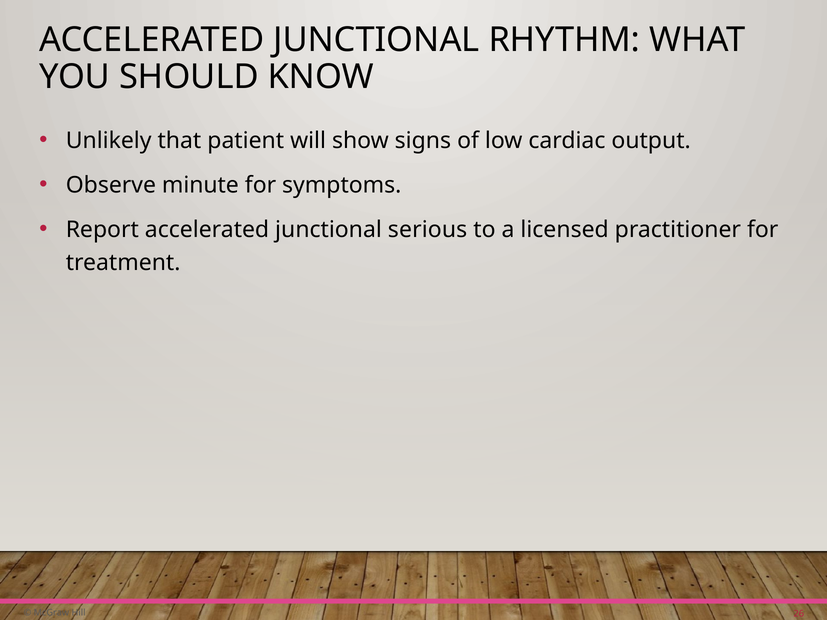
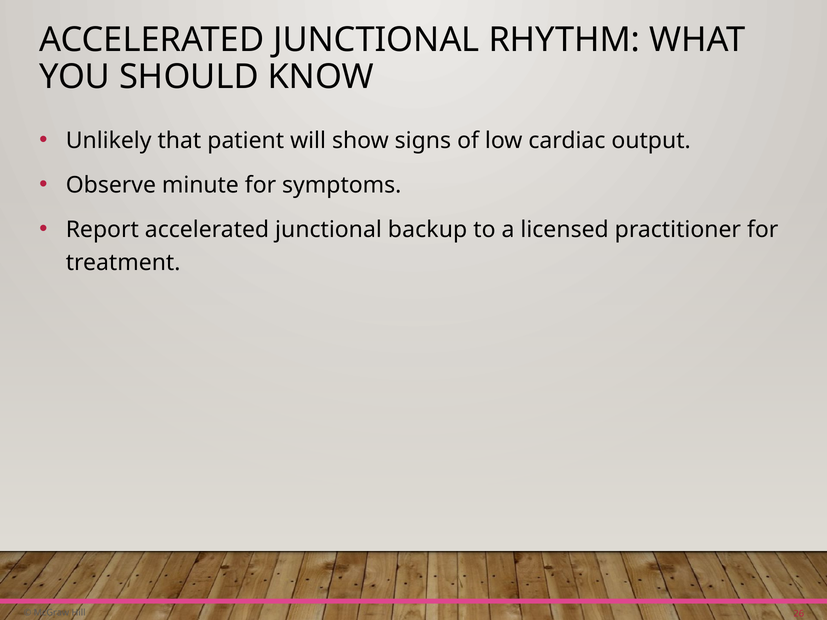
serious: serious -> backup
